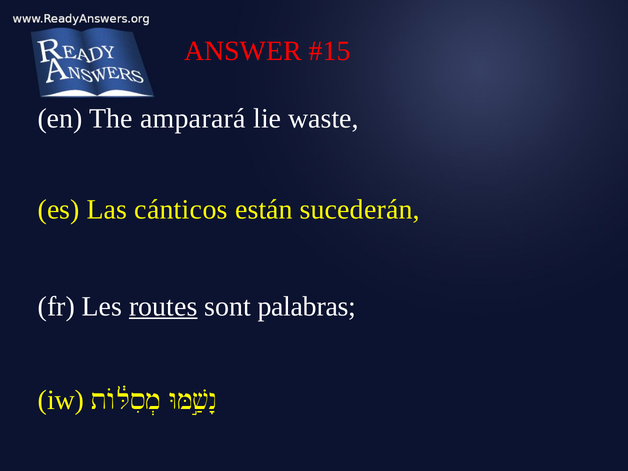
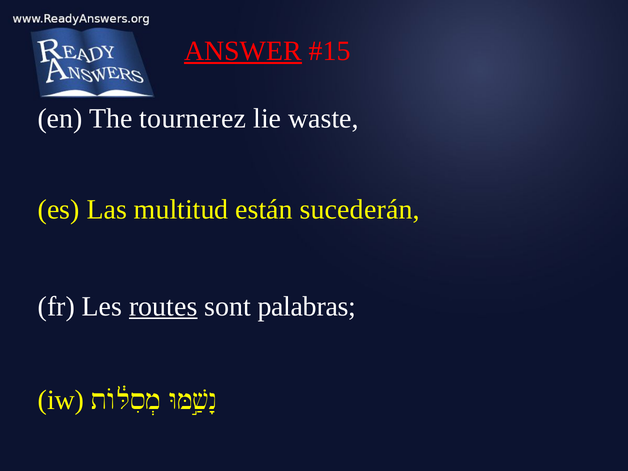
ANSWER underline: none -> present
amparará: amparará -> tournerez
cánticos: cánticos -> multitud
